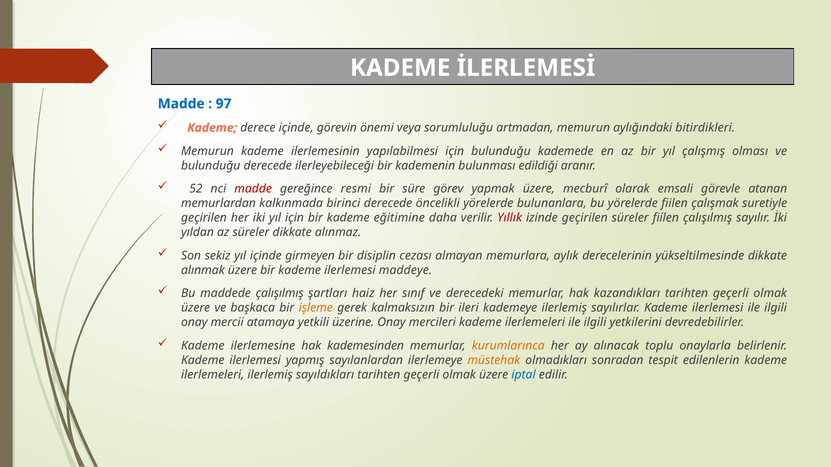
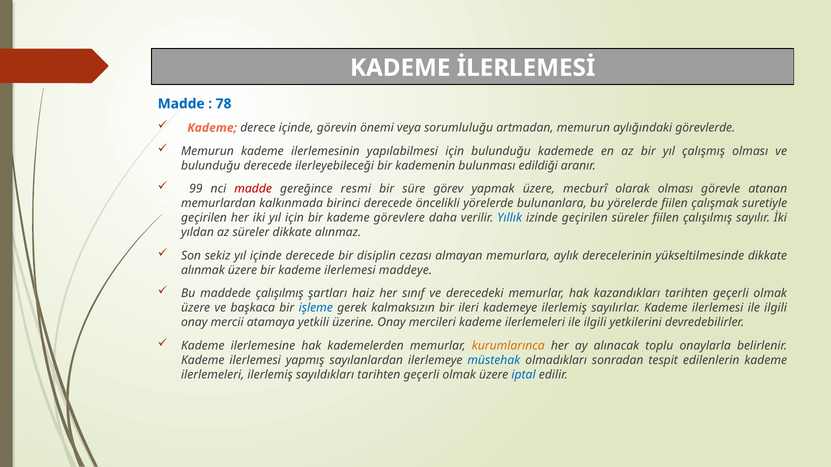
97: 97 -> 78
bitirdikleri: bitirdikleri -> görevlerde
52: 52 -> 99
olarak emsali: emsali -> olması
eğitimine: eğitimine -> görevlere
Yıllık colour: red -> blue
içinde girmeyen: girmeyen -> derecede
işleme colour: orange -> blue
kademesinden: kademesinden -> kademelerden
müstehak colour: orange -> blue
